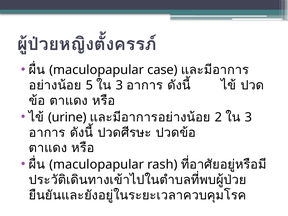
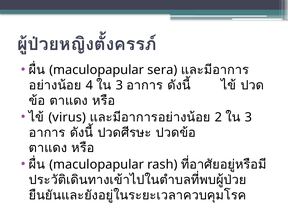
case: case -> sera
5: 5 -> 4
urine: urine -> virus
